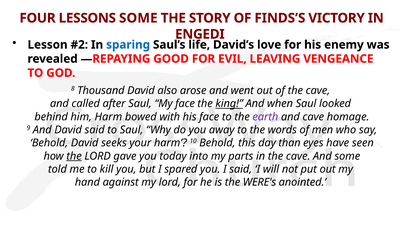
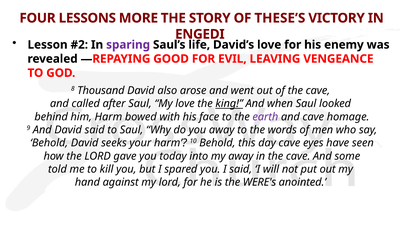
LESSONS SOME: SOME -> MORE
FINDS’S: FINDS’S -> THESE’S
sparing colour: blue -> purple
My face: face -> love
day than: than -> cave
the at (74, 156) underline: present -> none
my parts: parts -> away
